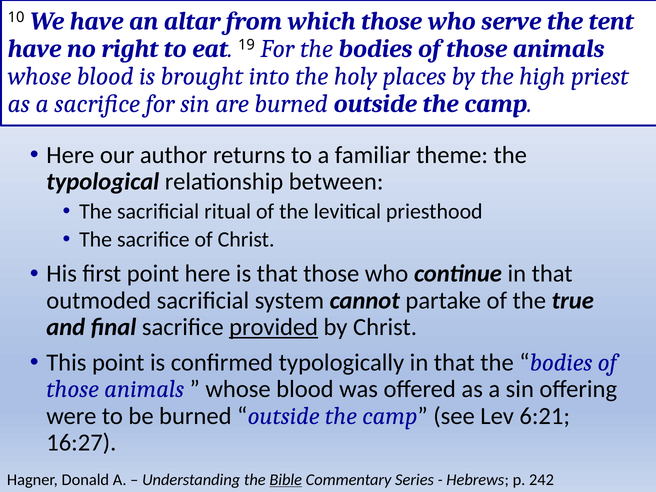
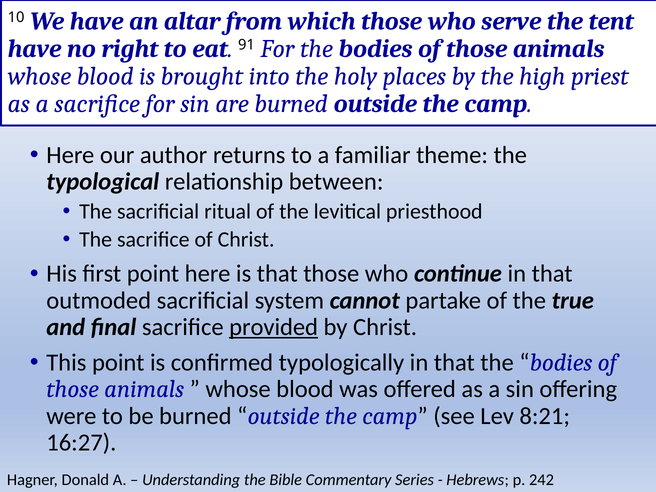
19: 19 -> 91
6:21: 6:21 -> 8:21
Bible underline: present -> none
